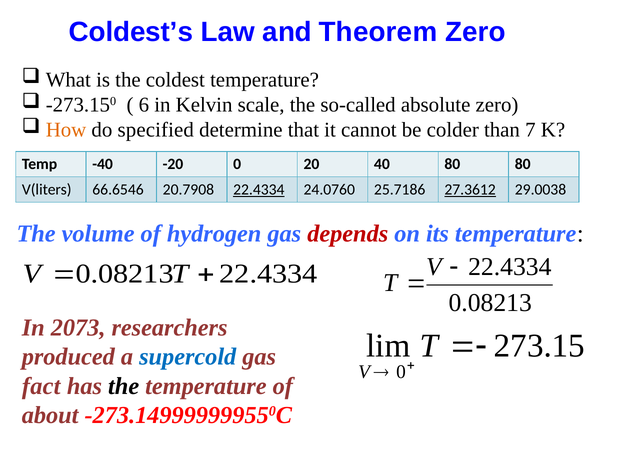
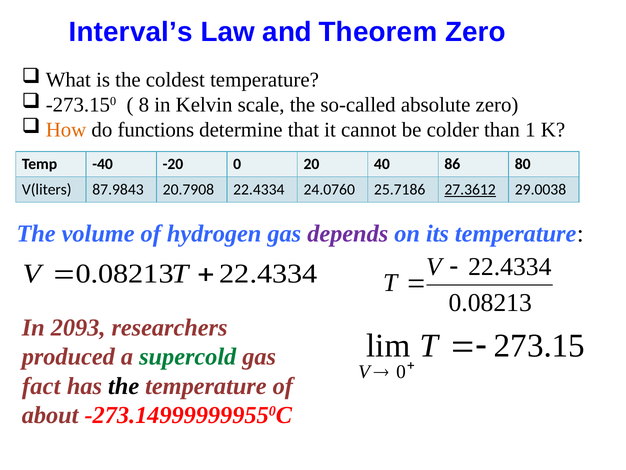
Coldest’s: Coldest’s -> Interval’s
6: 6 -> 8
specified: specified -> functions
7: 7 -> 1
40 80: 80 -> 86
66.6546: 66.6546 -> 87.9843
22.4334 underline: present -> none
depends colour: red -> purple
2073: 2073 -> 2093
supercold colour: blue -> green
